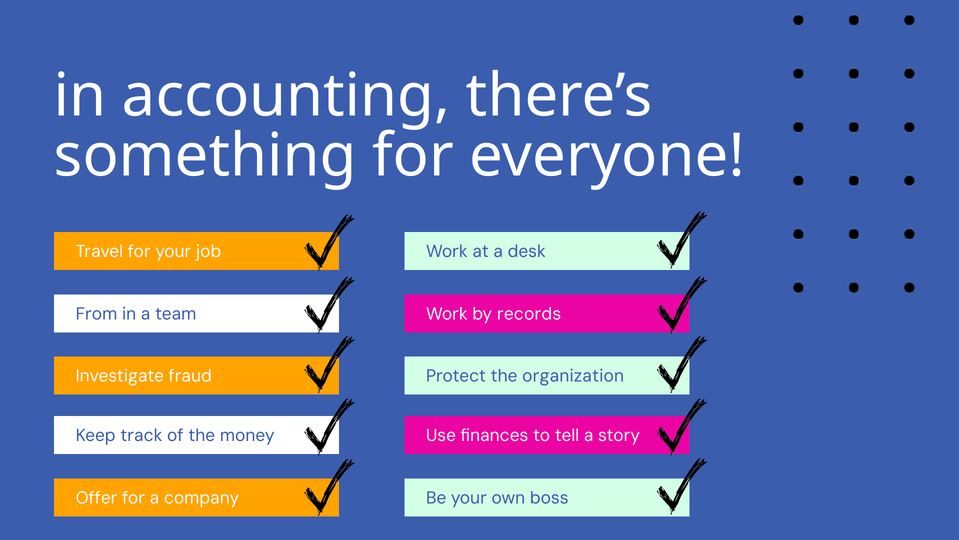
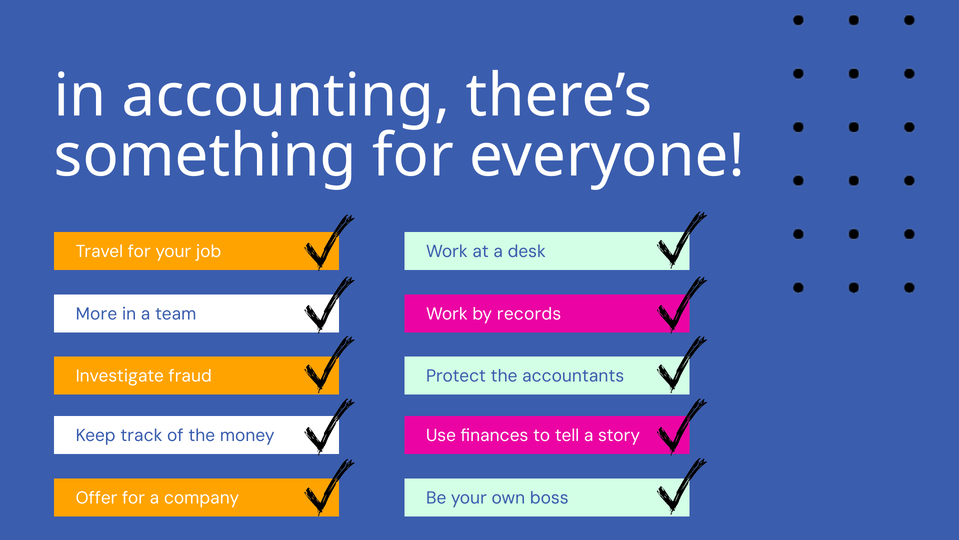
From: From -> More
organization: organization -> accountants
